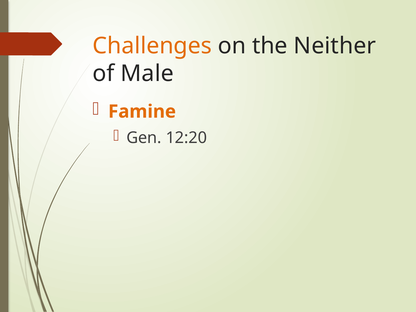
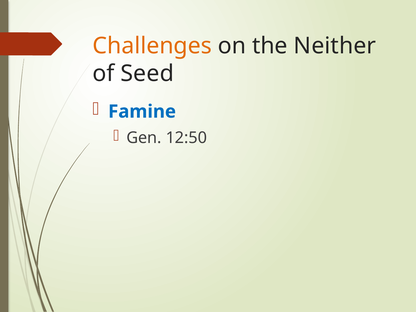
Male: Male -> Seed
Famine colour: orange -> blue
12:20: 12:20 -> 12:50
